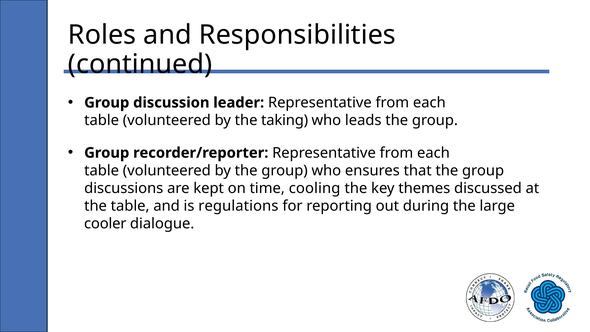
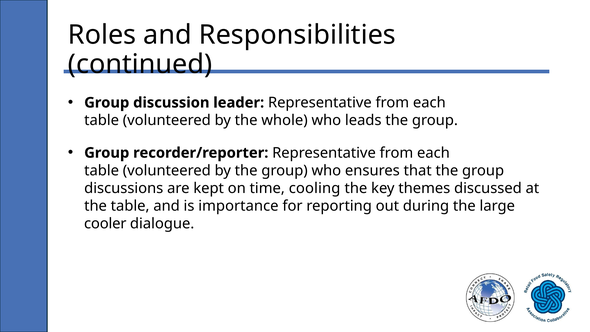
taking: taking -> whole
regulations: regulations -> importance
